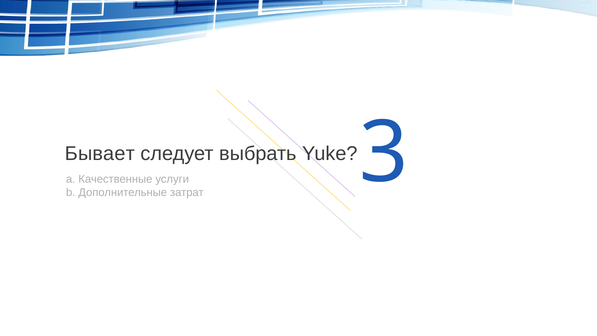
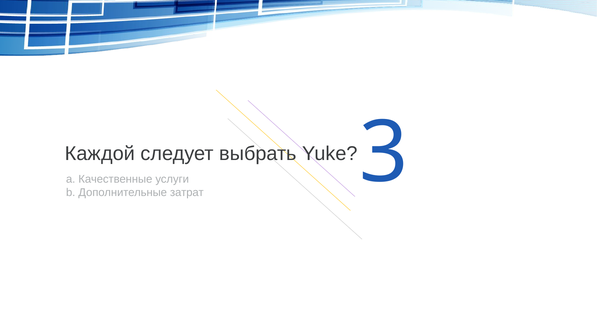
Бывает: Бывает -> Каждой
